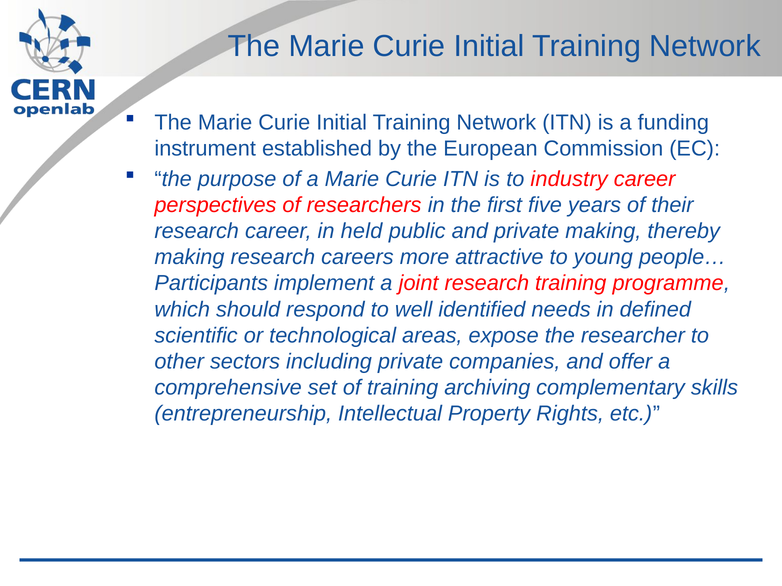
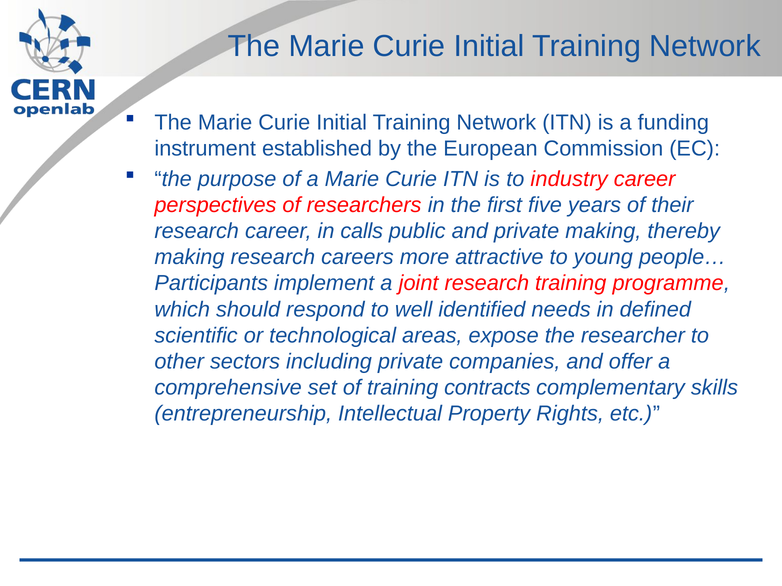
held: held -> calls
archiving: archiving -> contracts
